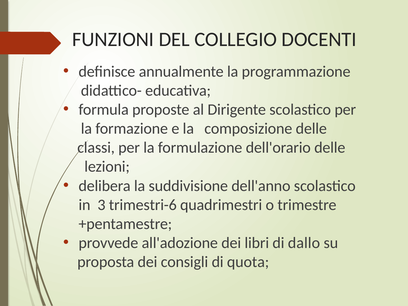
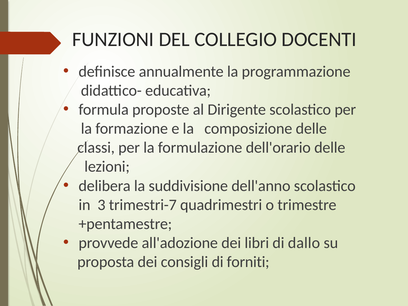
trimestri-6: trimestri-6 -> trimestri-7
quota: quota -> forniti
